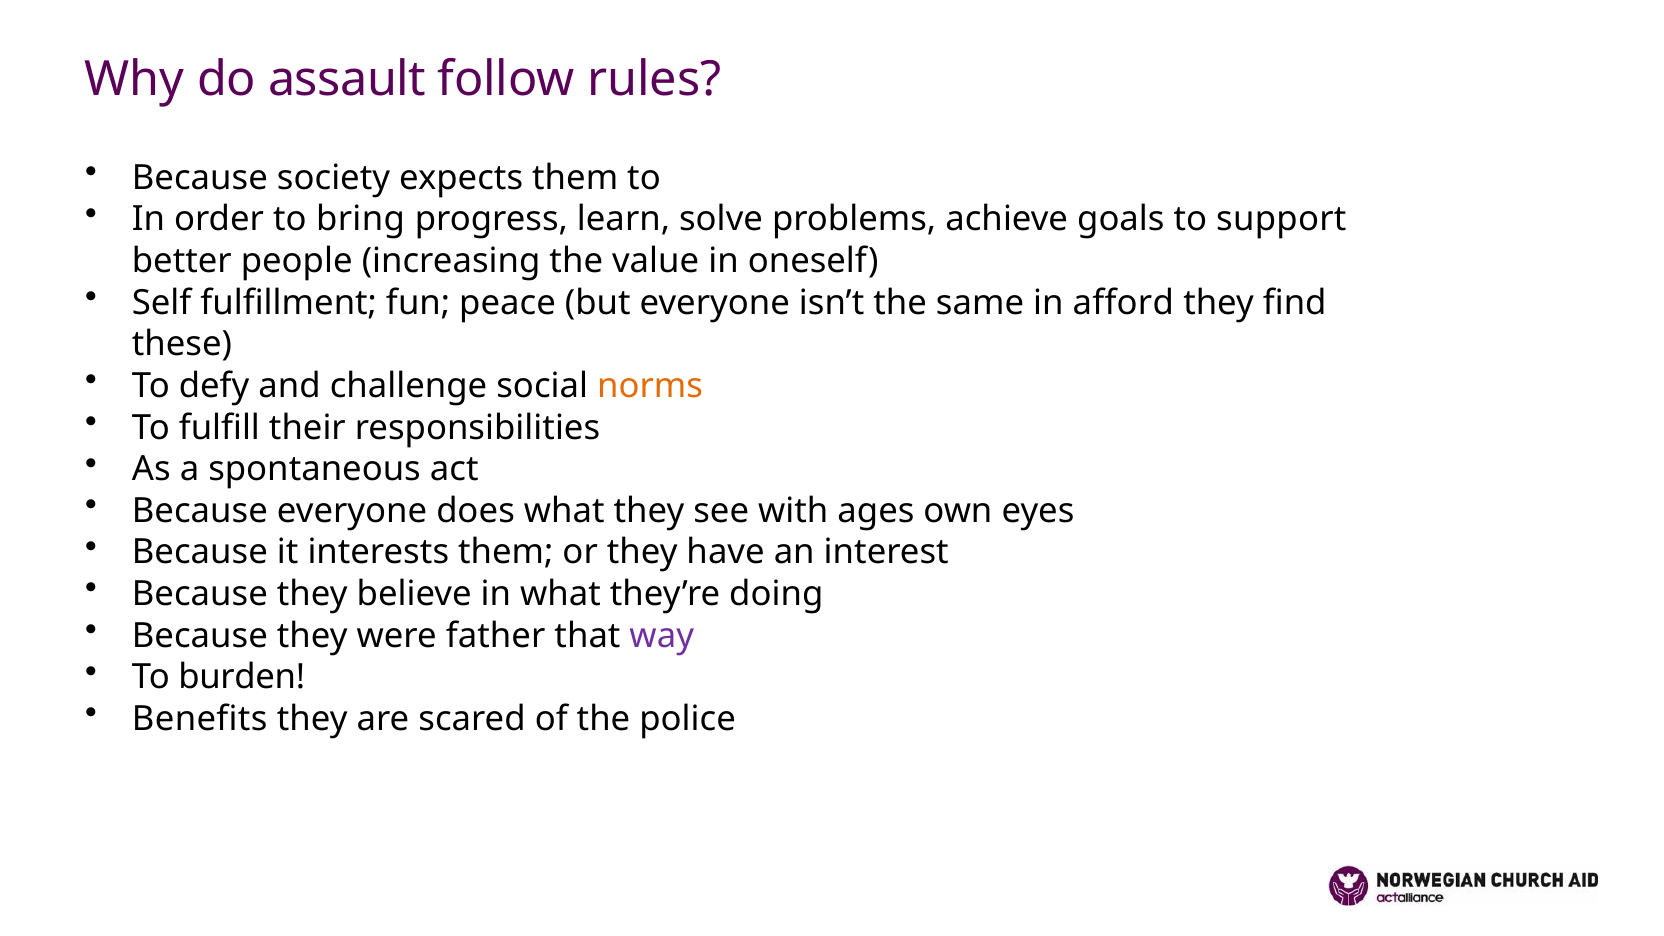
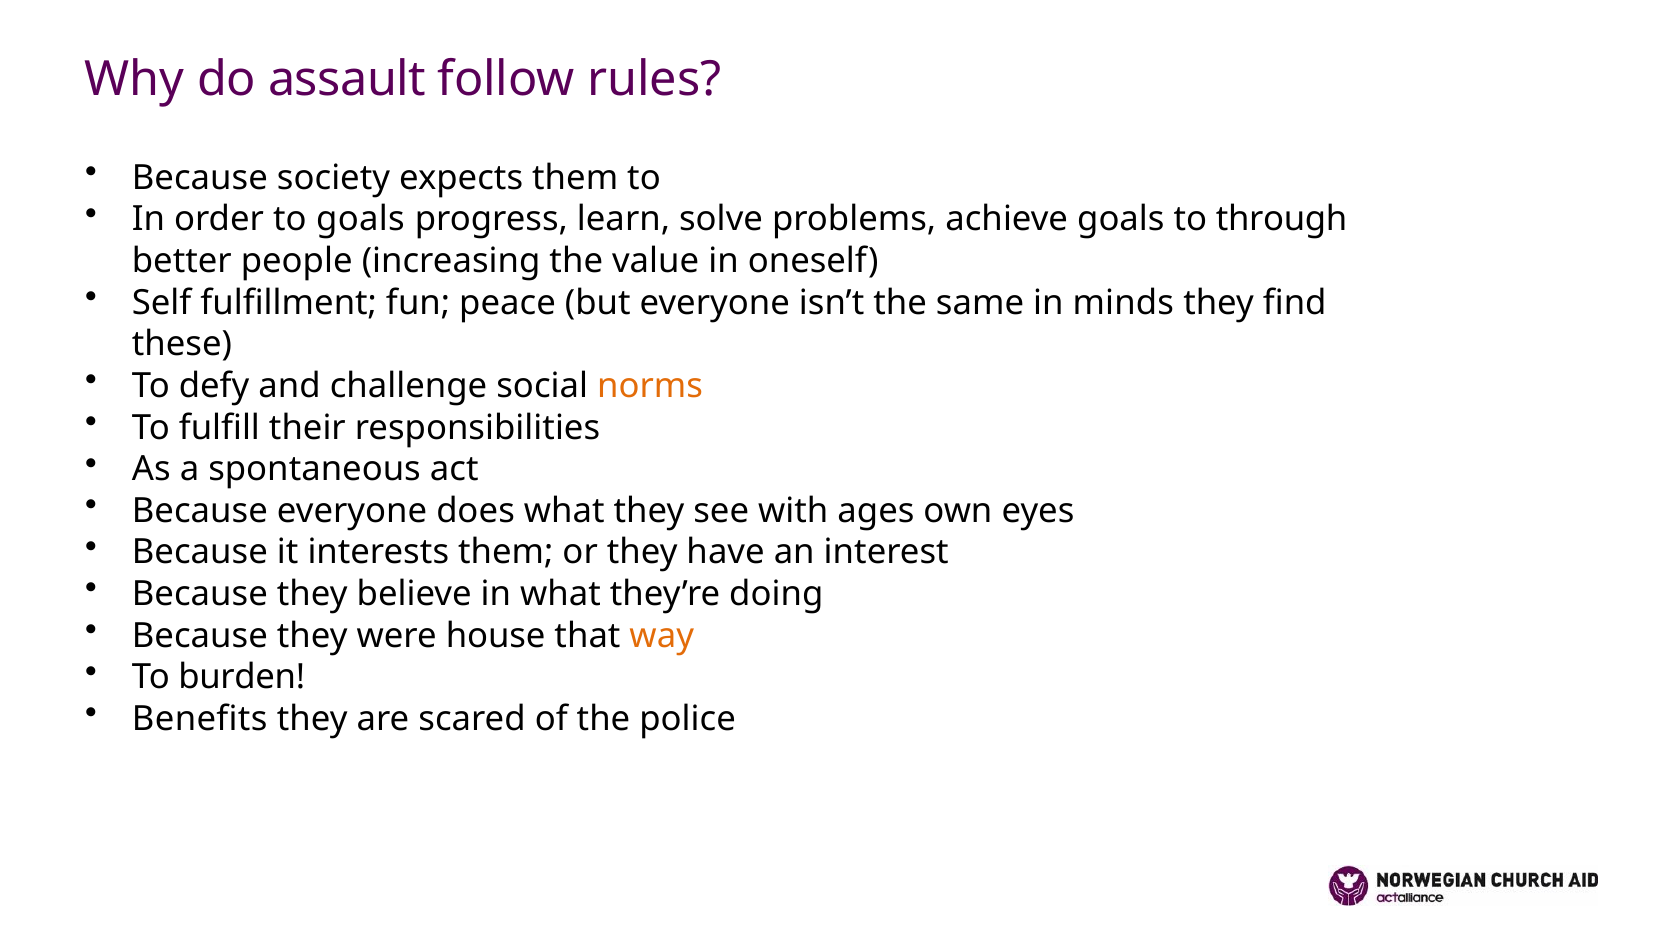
to bring: bring -> goals
support: support -> through
afford: afford -> minds
father: father -> house
way colour: purple -> orange
